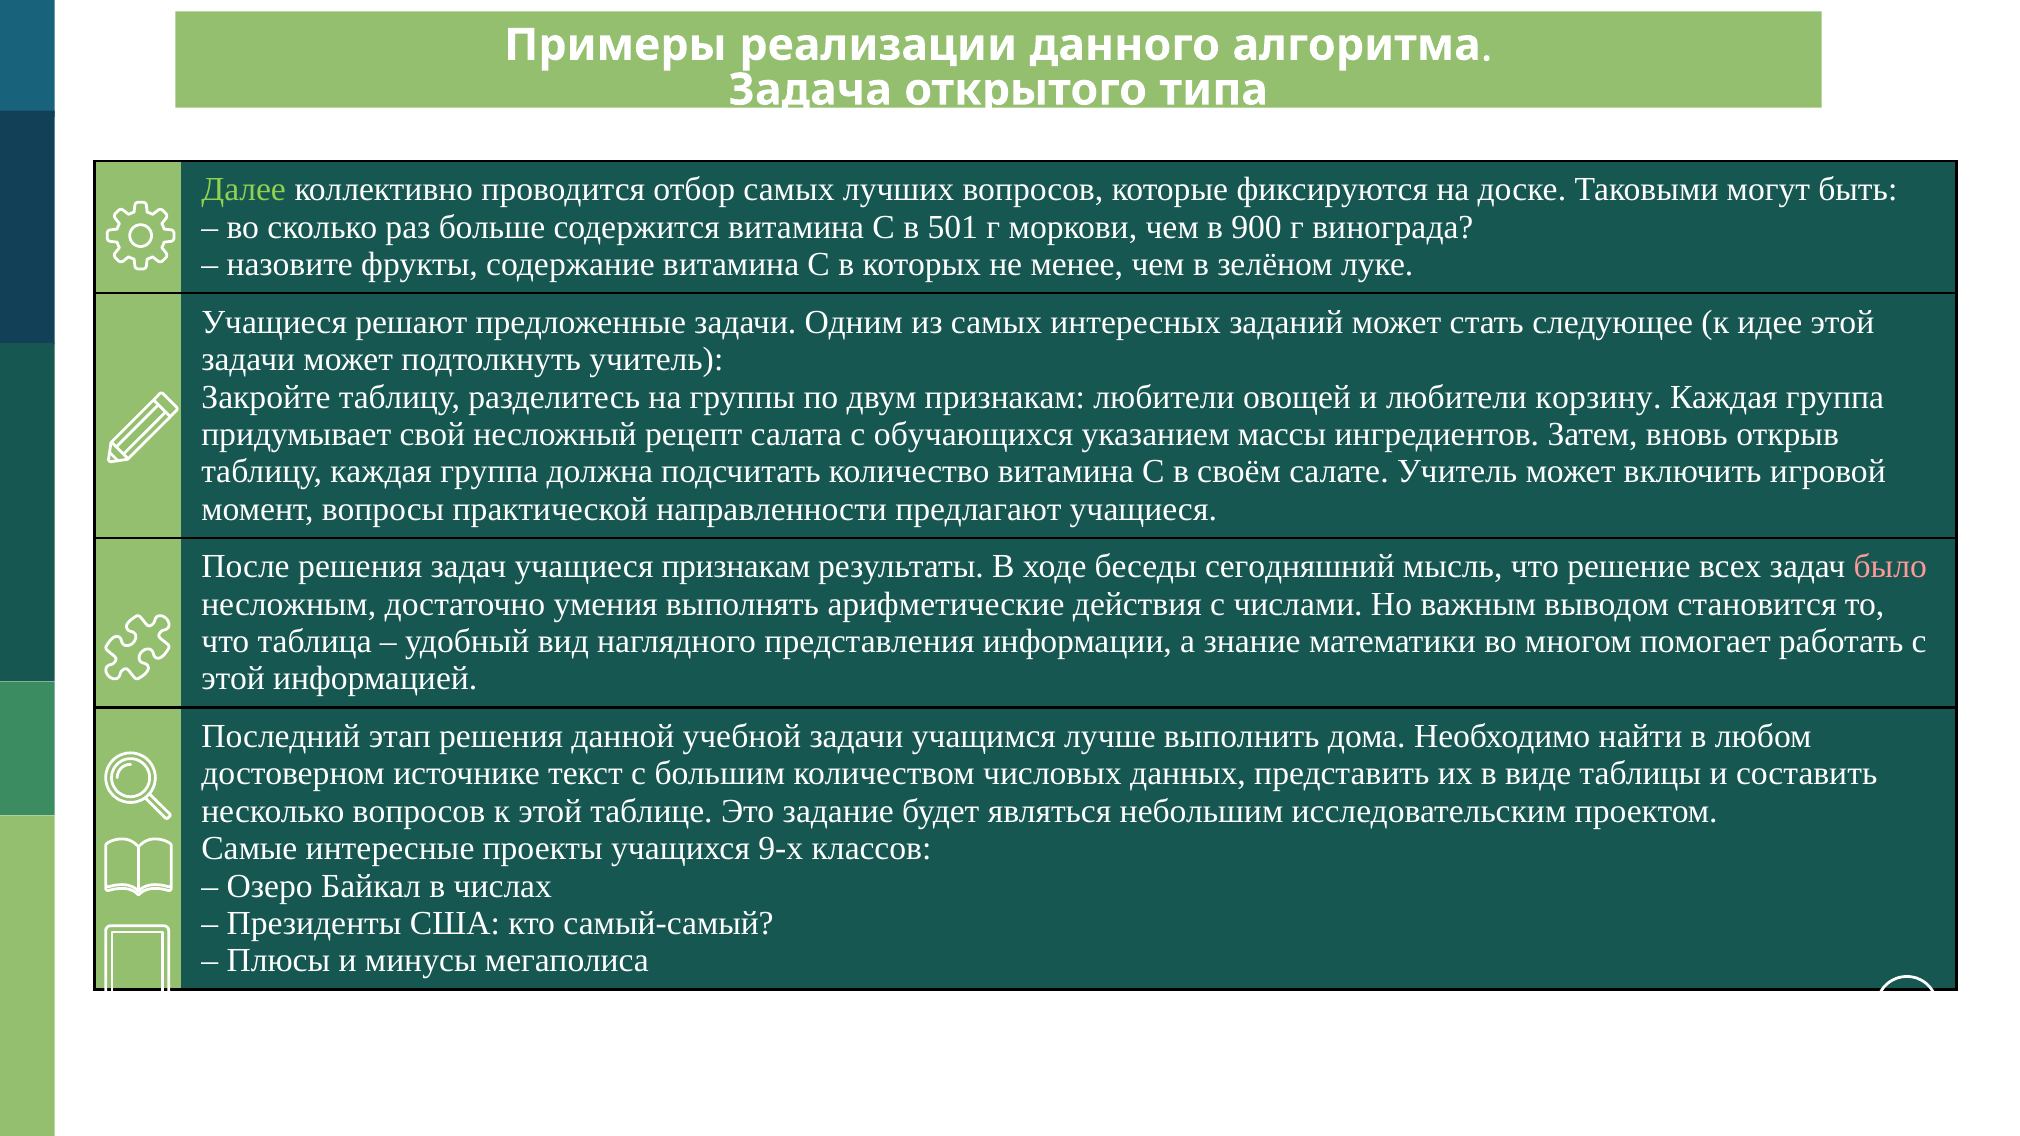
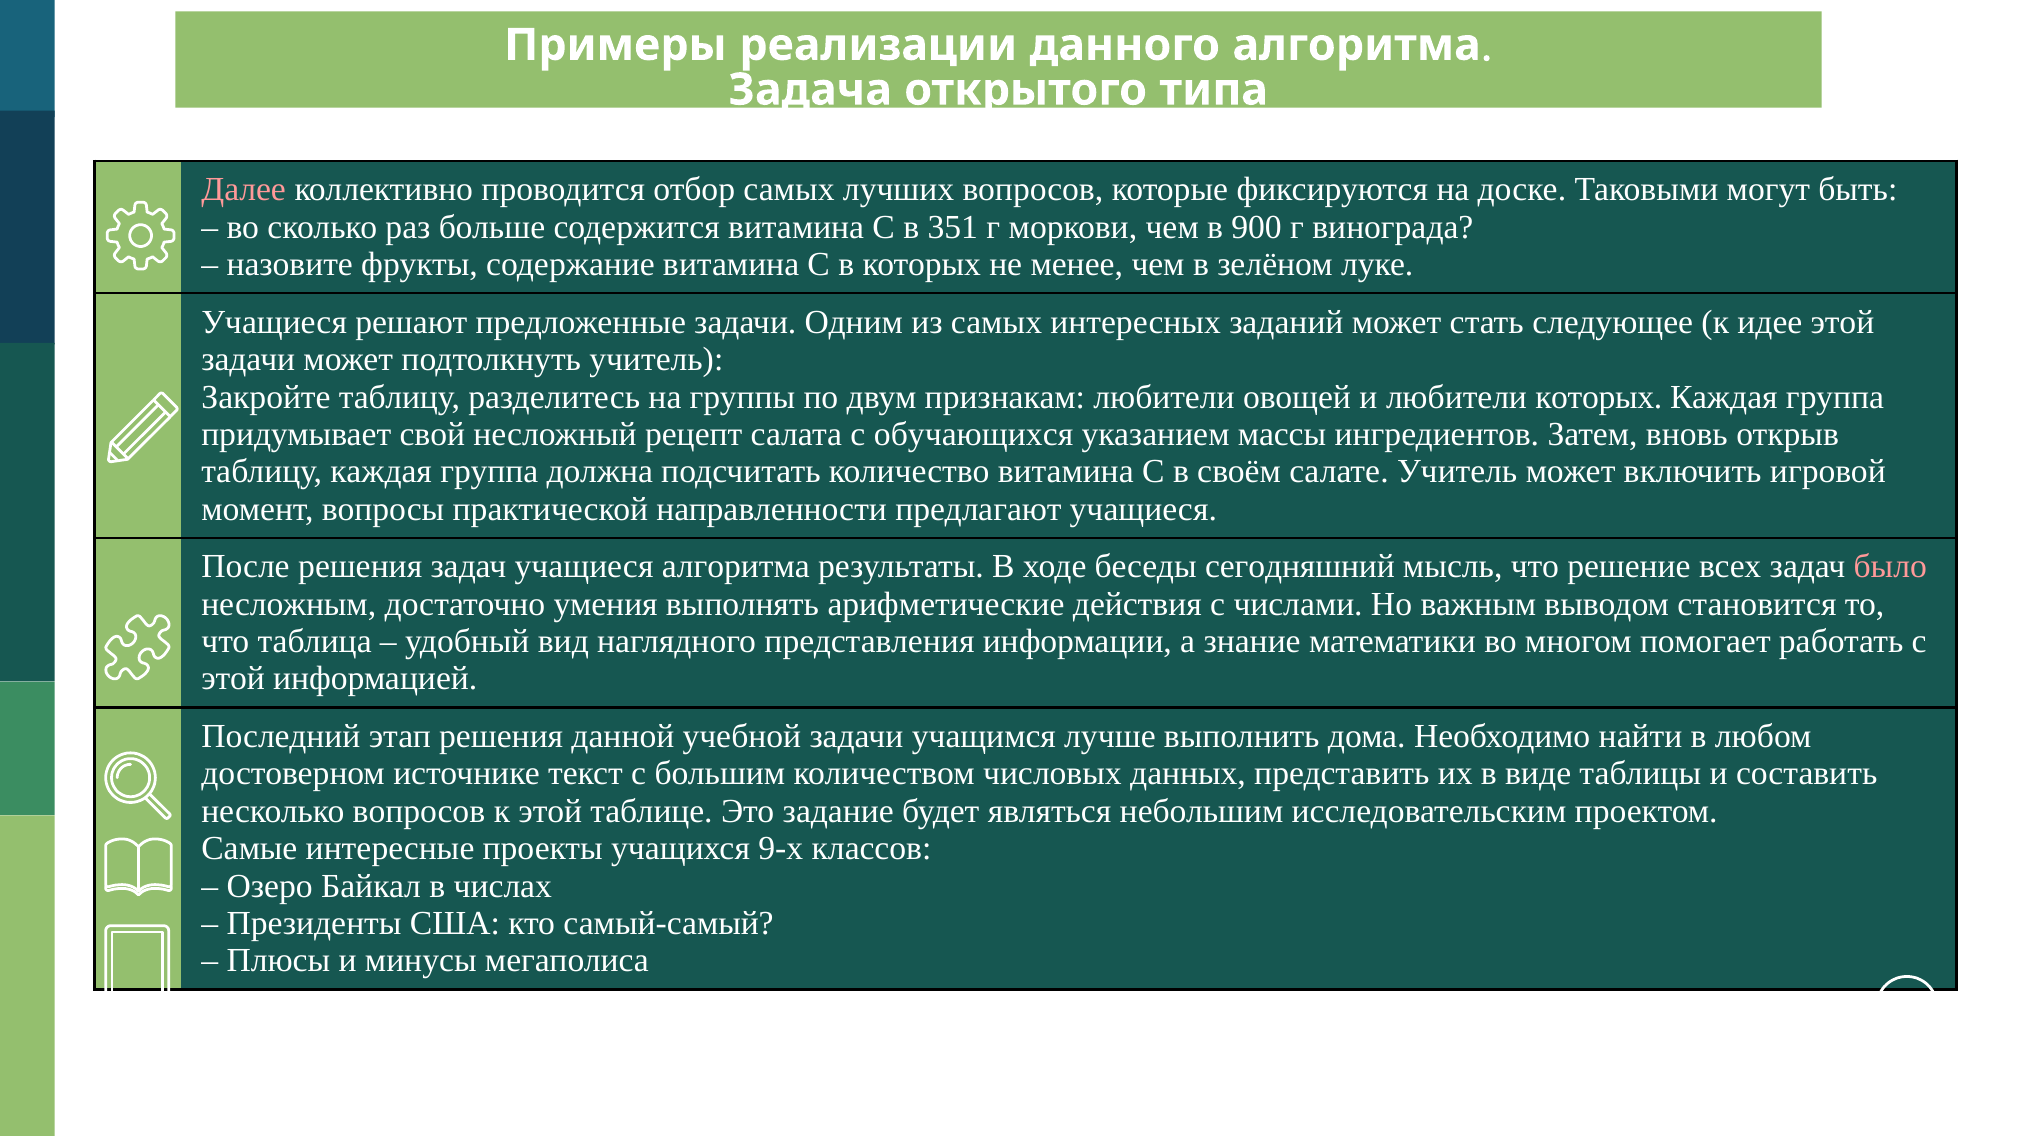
Далее colour: light green -> pink
501: 501 -> 351
любители корзину: корзину -> которых
учащиеся признакам: признакам -> алгоритма
